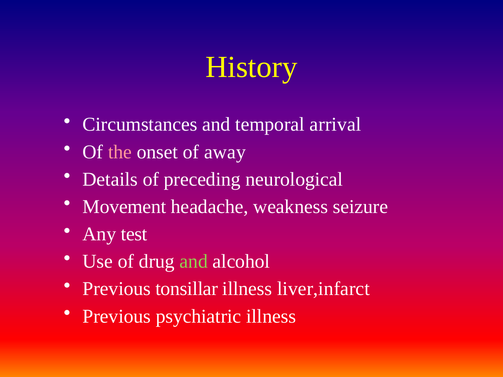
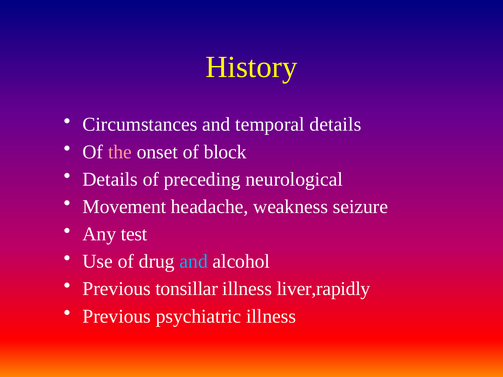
temporal arrival: arrival -> details
away: away -> block
and at (194, 262) colour: light green -> light blue
liver,infarct: liver,infarct -> liver,rapidly
